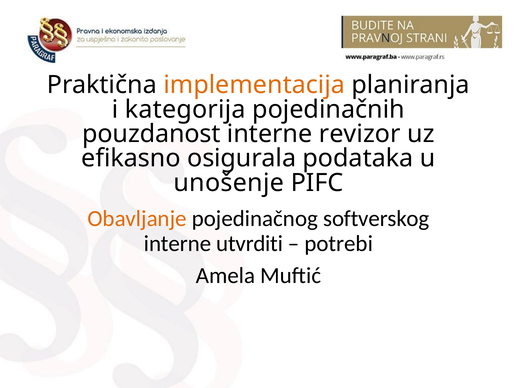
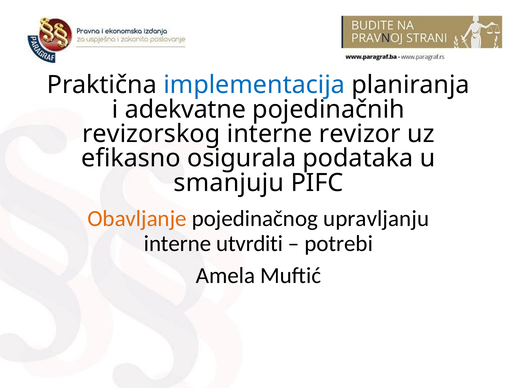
implementacija colour: orange -> blue
kategorija: kategorija -> adekvatne
pouzdanost: pouzdanost -> revizorskog
unošenje: unošenje -> smanjuju
softverskog: softverskog -> upravljanju
